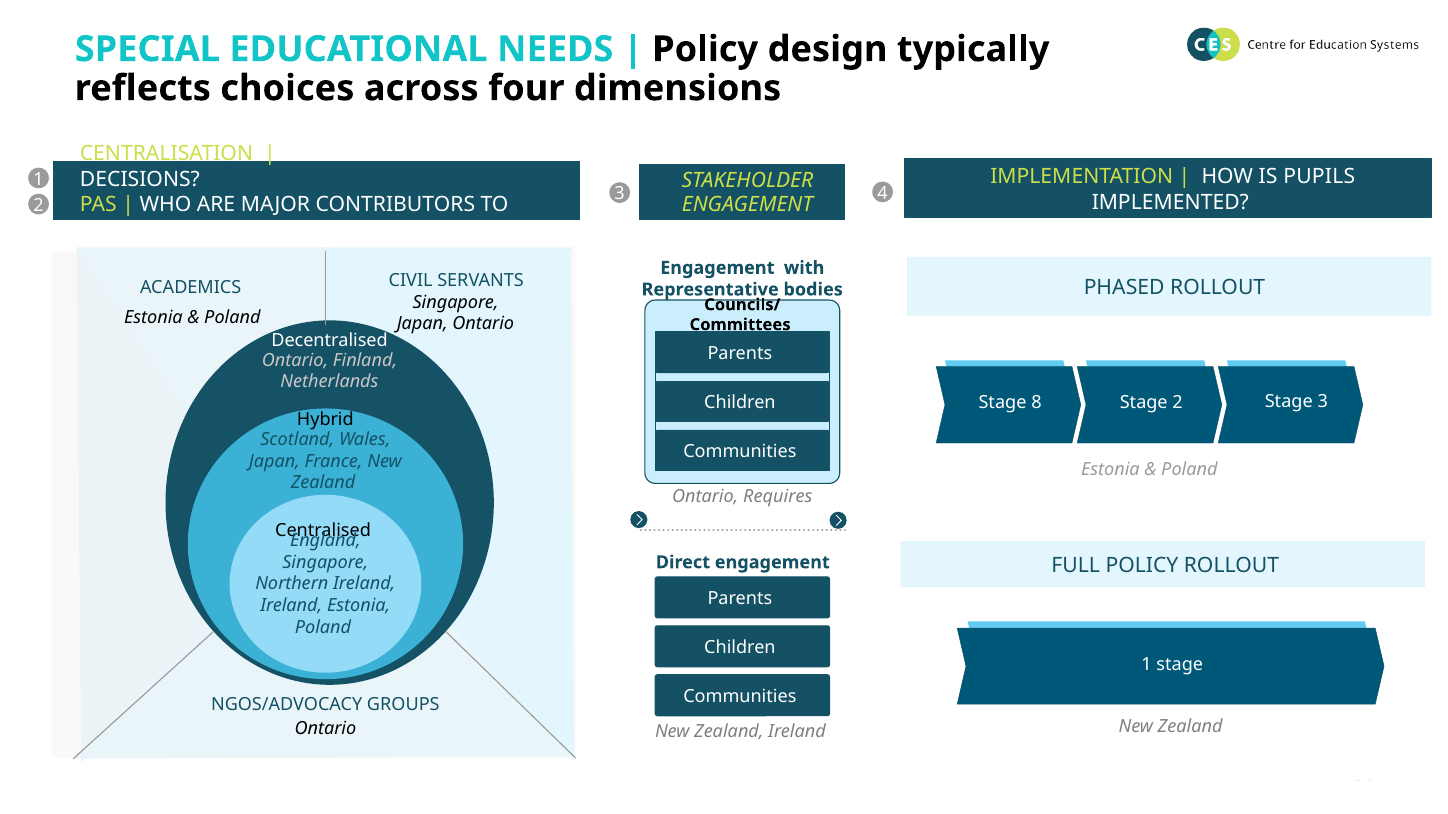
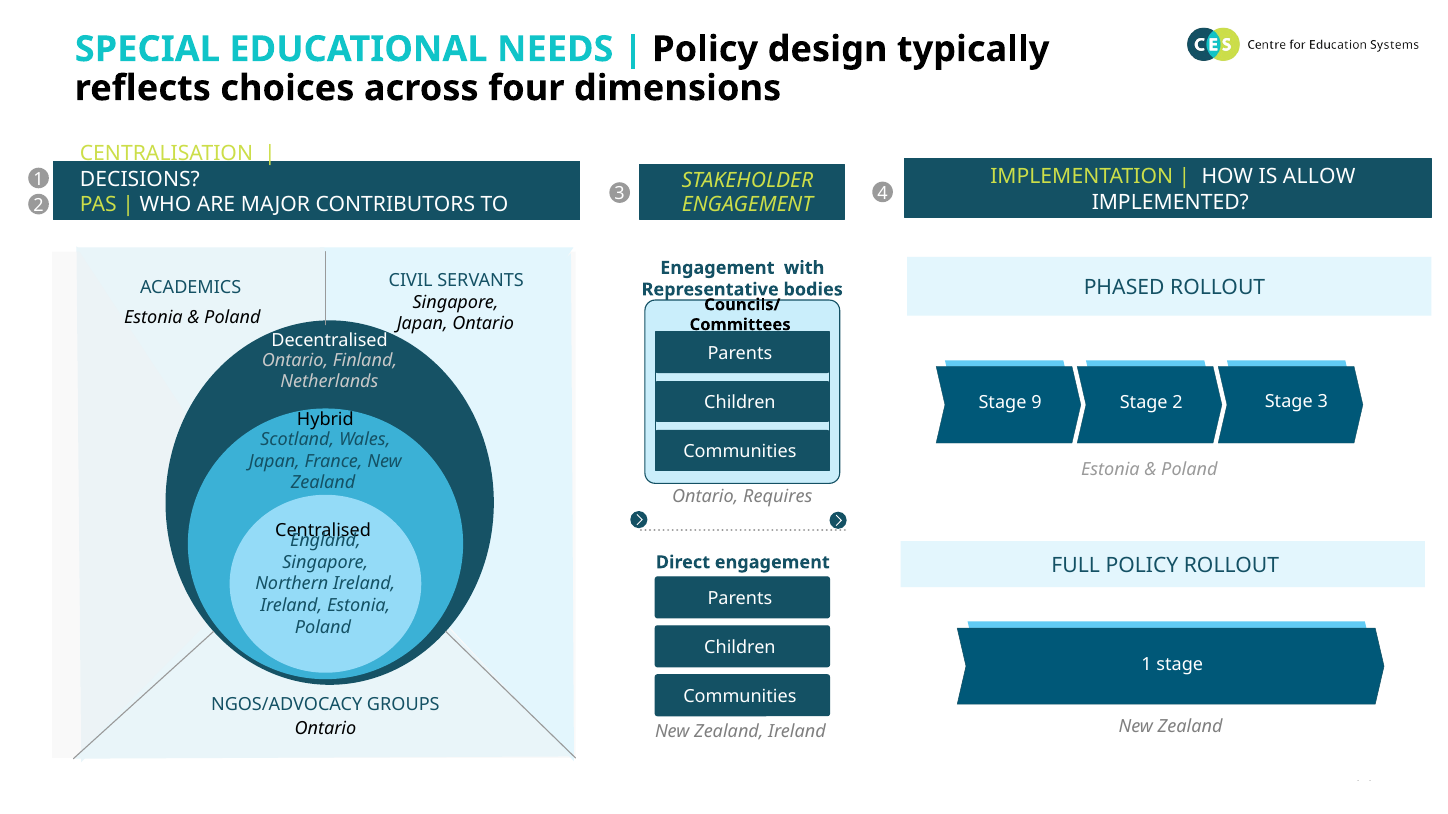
PUPILS: PUPILS -> ALLOW
8: 8 -> 9
